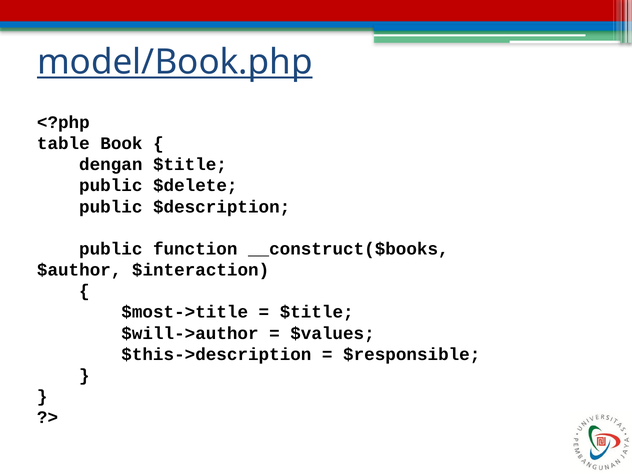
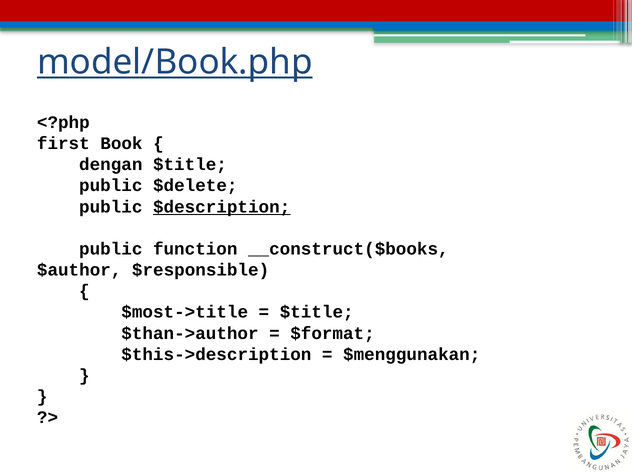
table: table -> first
$description underline: none -> present
$interaction: $interaction -> $responsible
$will->author: $will->author -> $than->author
$values: $values -> $format
$responsible: $responsible -> $menggunakan
